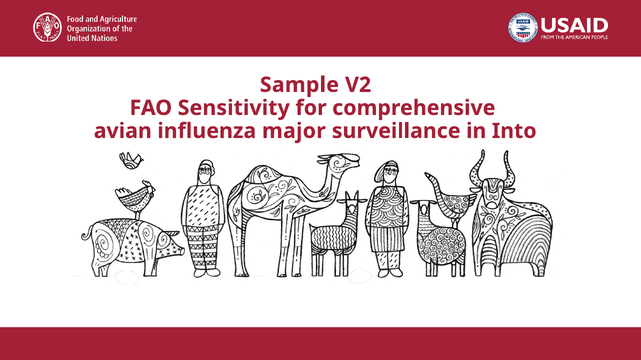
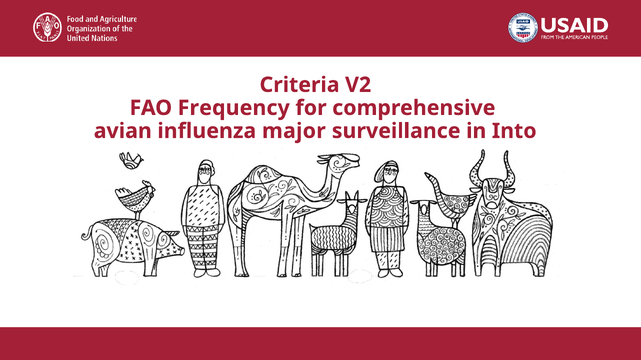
Sample: Sample -> Criteria
Sensitivity: Sensitivity -> Frequency
